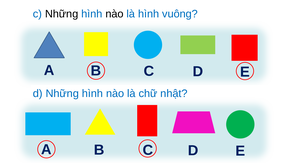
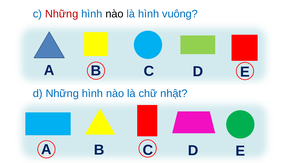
Những at (62, 14) colour: black -> red
